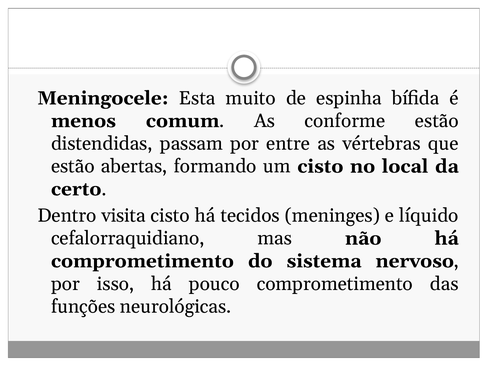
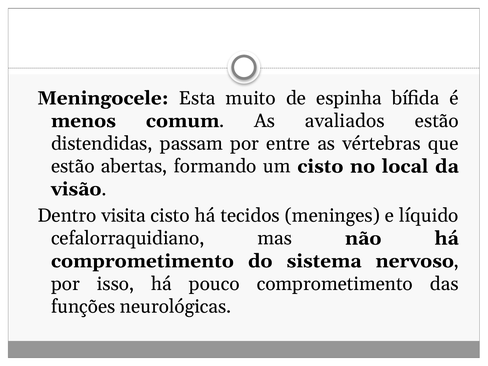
conforme: conforme -> avaliados
certo: certo -> visão
